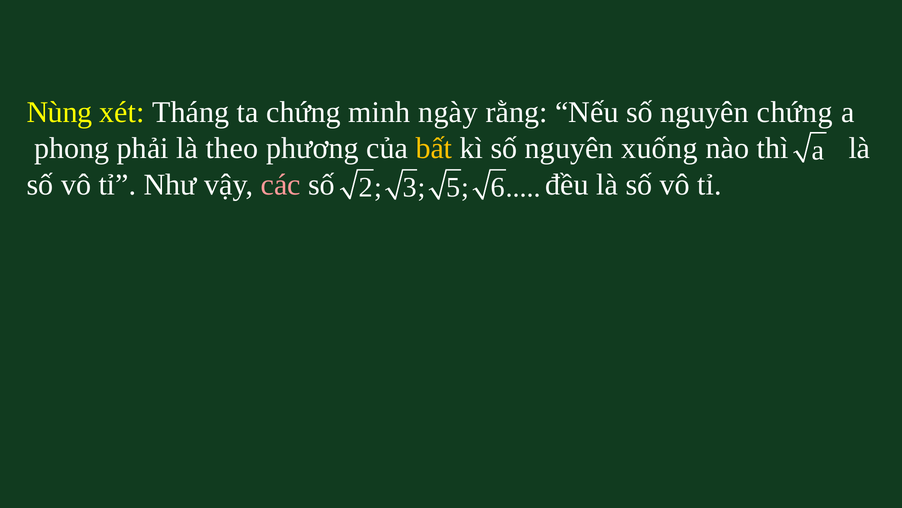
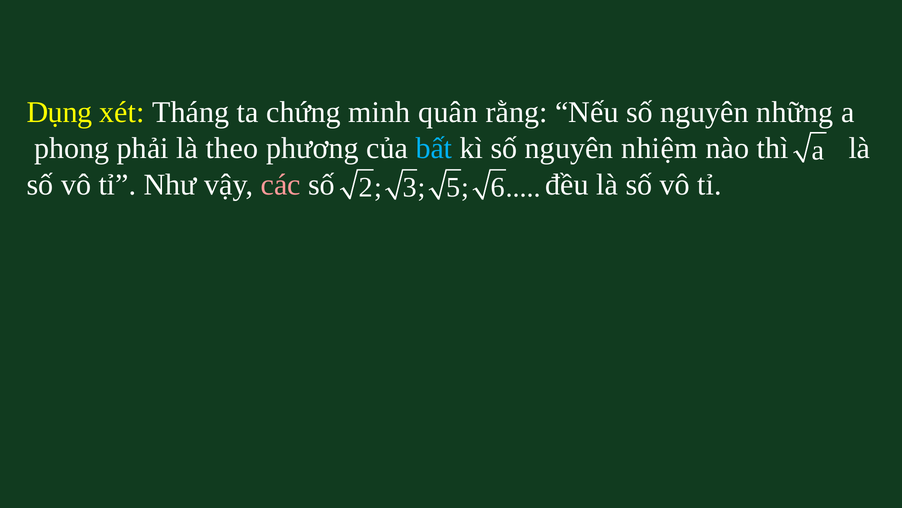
Nùng: Nùng -> Dụng
ngày: ngày -> quân
nguyên chứng: chứng -> những
bất colour: yellow -> light blue
xuống: xuống -> nhiệm
